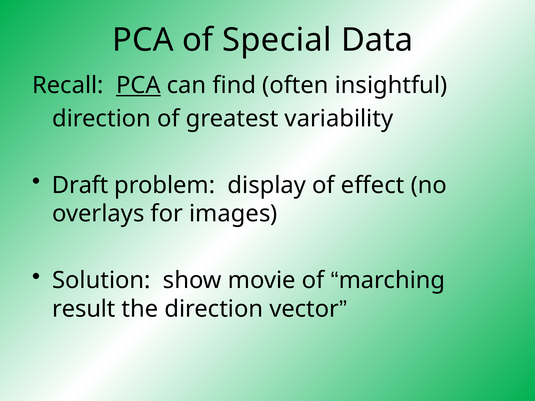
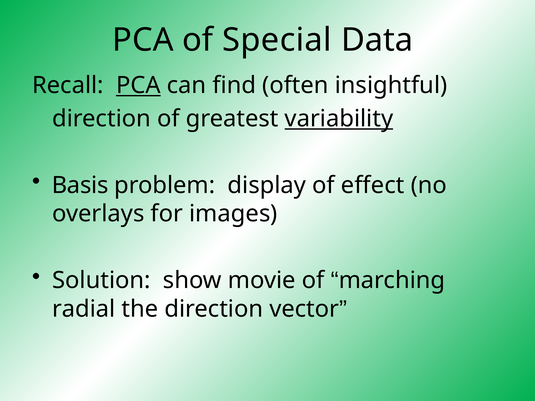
variability underline: none -> present
Draft: Draft -> Basis
result: result -> radial
